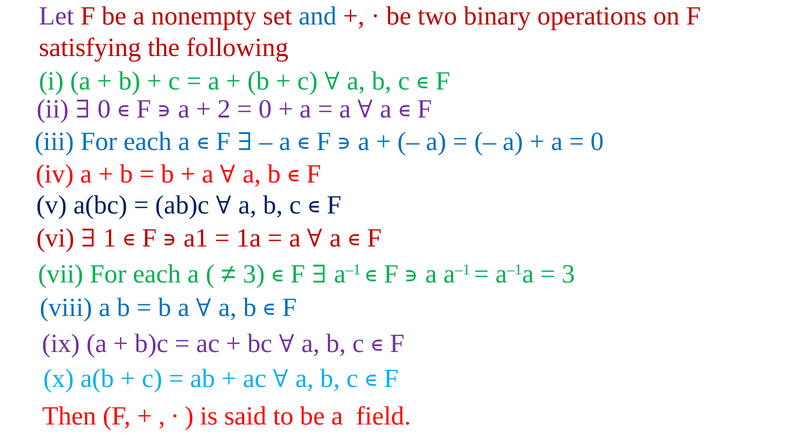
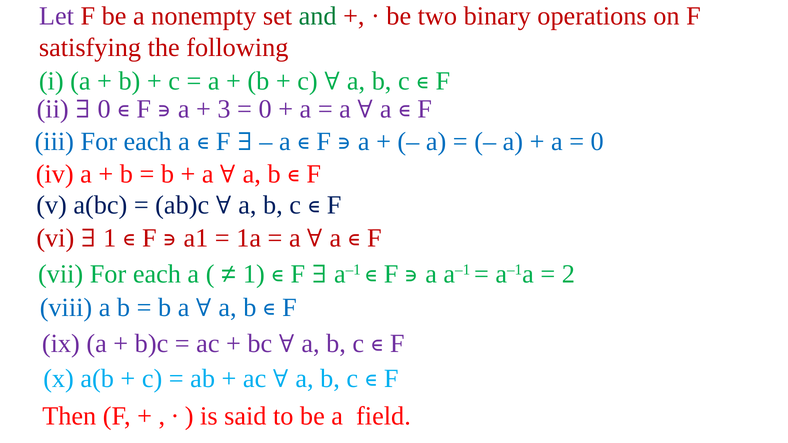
and colour: blue -> green
2: 2 -> 3
3 at (254, 274): 3 -> 1
3 at (568, 274): 3 -> 2
